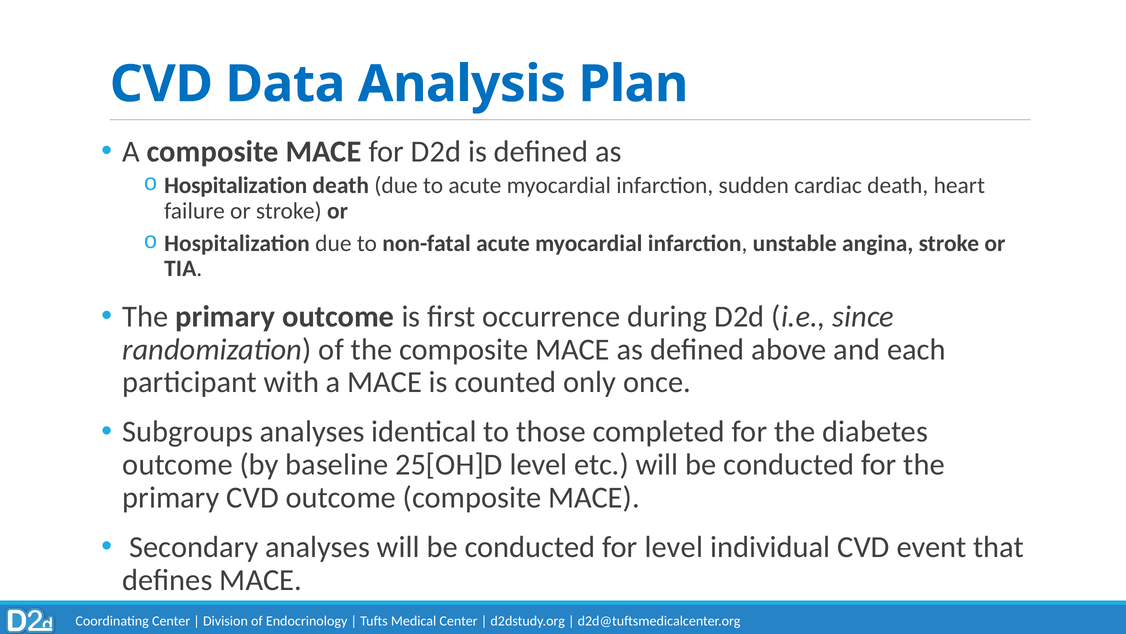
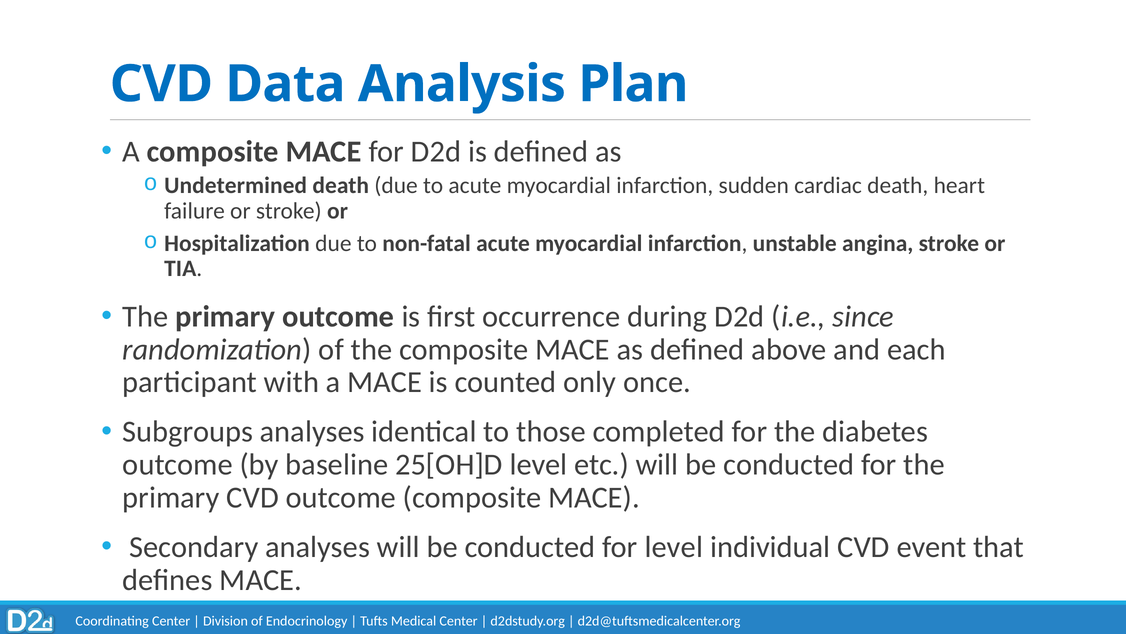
Hospitalization at (236, 185): Hospitalization -> Undetermined
